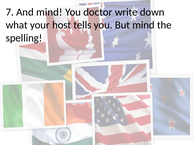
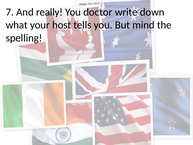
And mind: mind -> really
